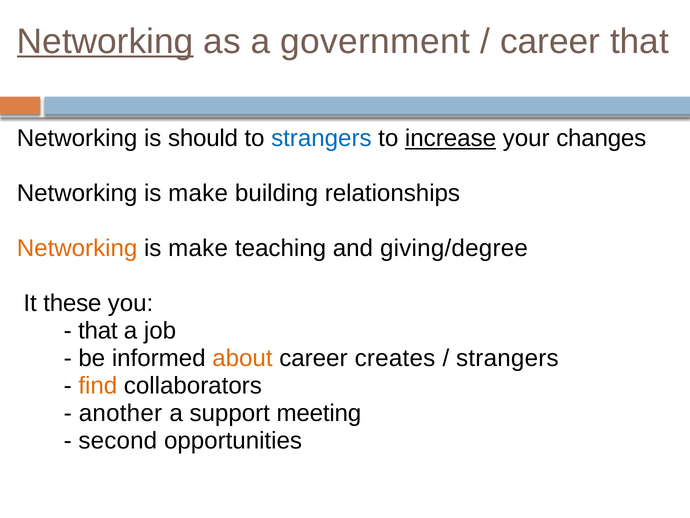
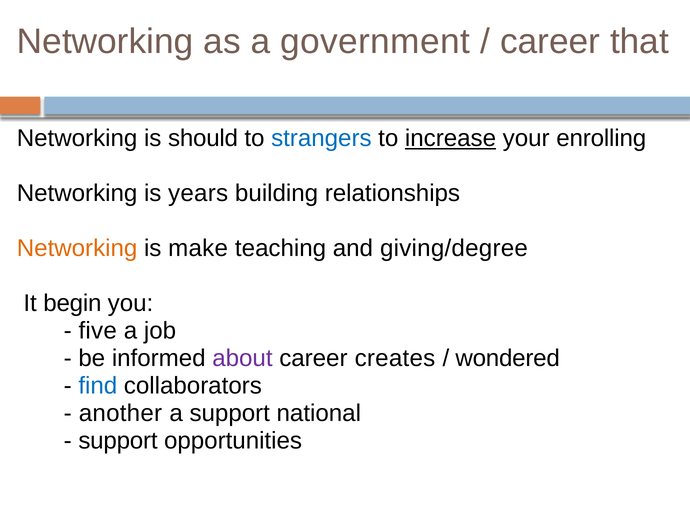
Networking at (105, 41) underline: present -> none
changes: changes -> enrolling
make at (198, 193): make -> years
these: these -> begin
that at (98, 331): that -> five
about colour: orange -> purple
strangers at (507, 358): strangers -> wondered
find colour: orange -> blue
meeting: meeting -> national
second at (118, 440): second -> support
